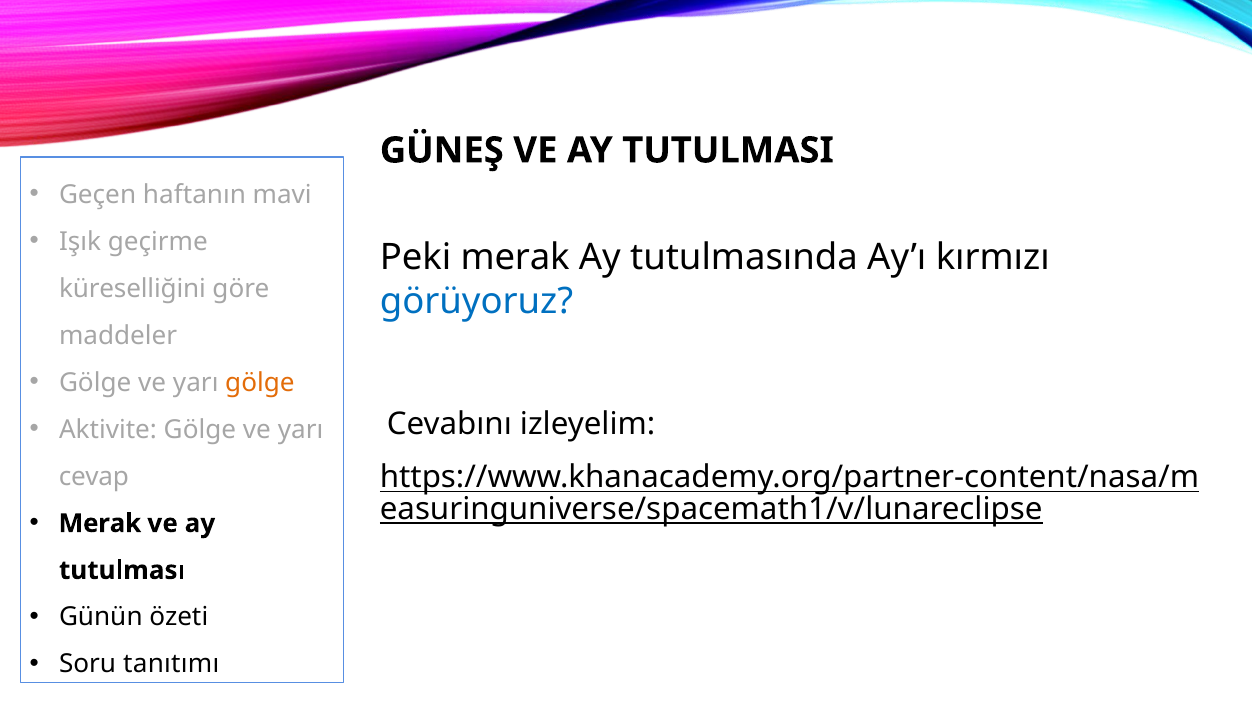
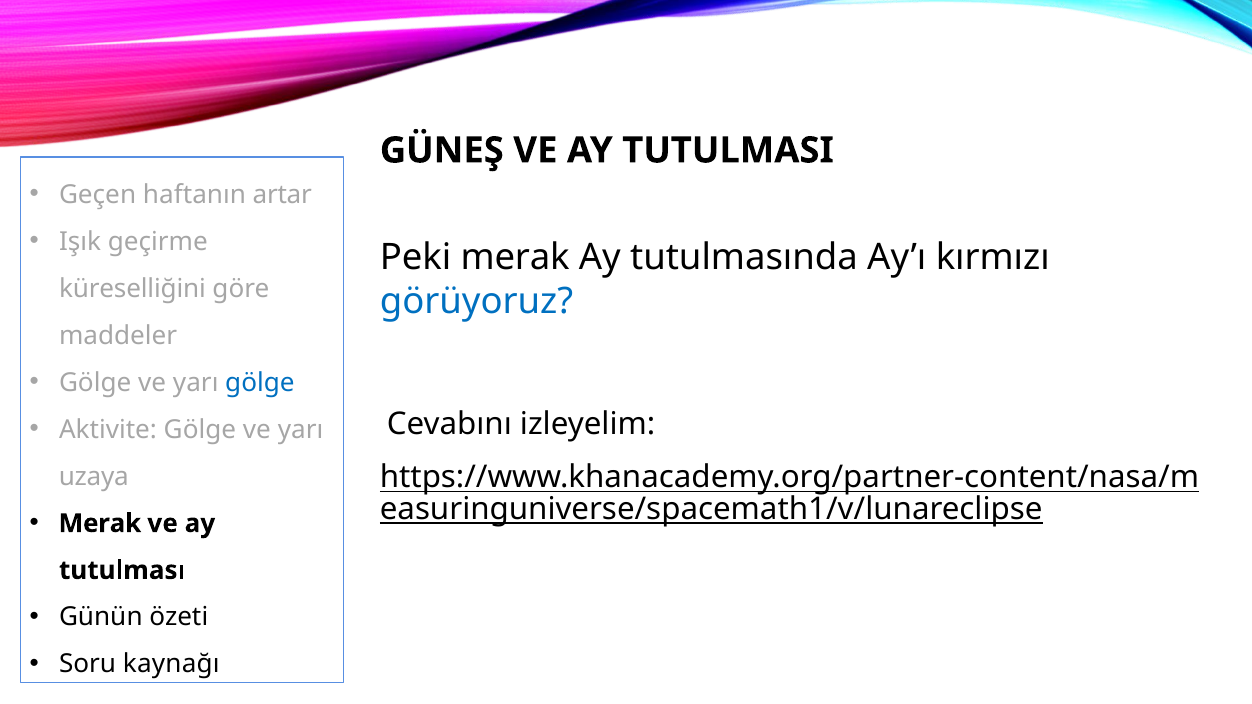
mavi: mavi -> artar
gölge at (260, 383) colour: orange -> blue
cevap: cevap -> uzaya
tanıtımı: tanıtımı -> kaynağı
